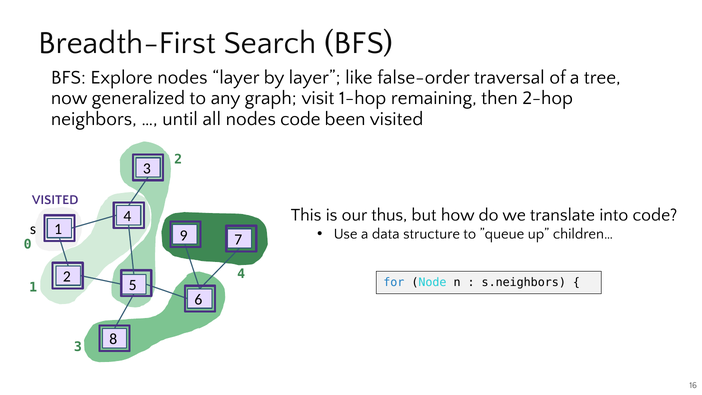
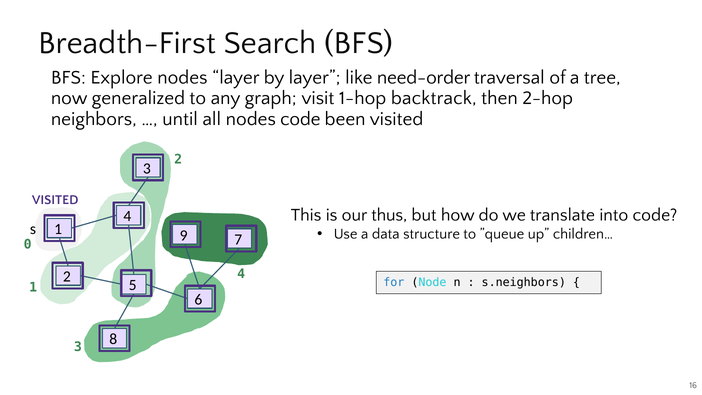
false-order: false-order -> need-order
remaining: remaining -> backtrack
